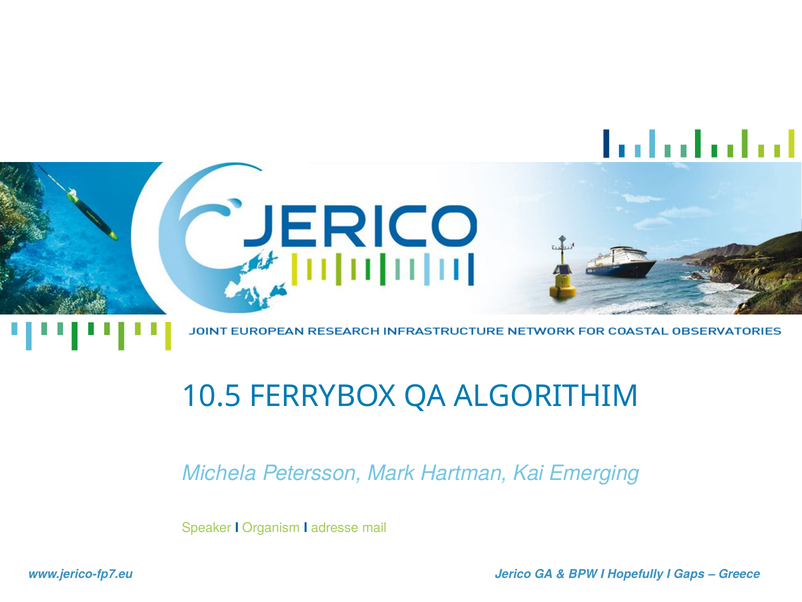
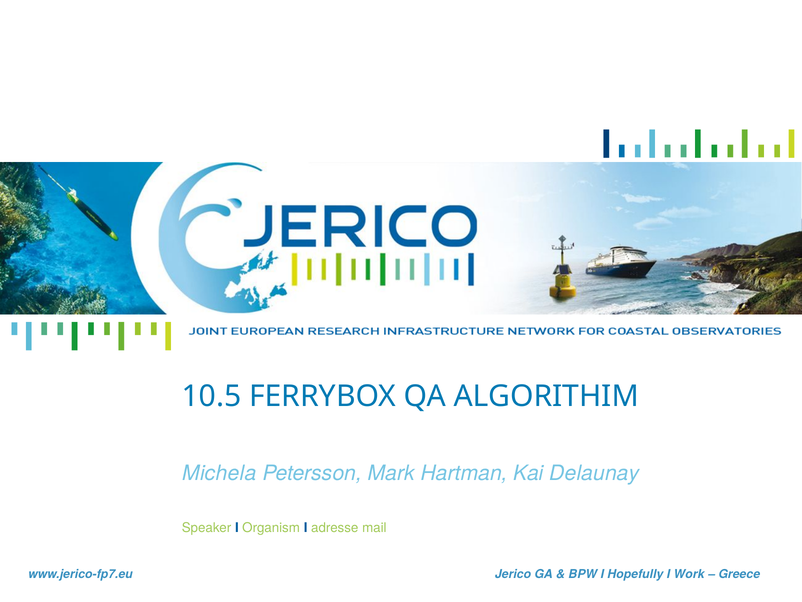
Emerging: Emerging -> Delaunay
Gaps: Gaps -> Work
